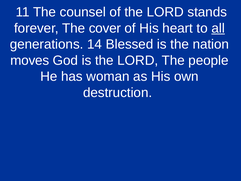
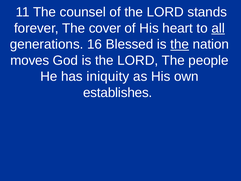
14: 14 -> 16
the at (180, 44) underline: none -> present
woman: woman -> iniquity
destruction: destruction -> establishes
